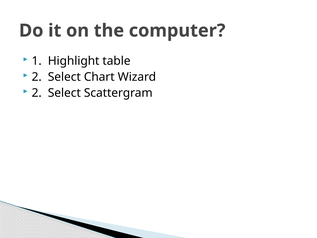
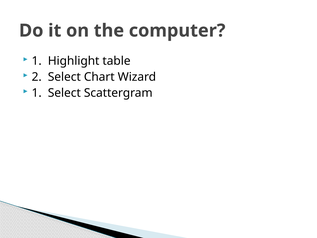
2 at (37, 93): 2 -> 1
